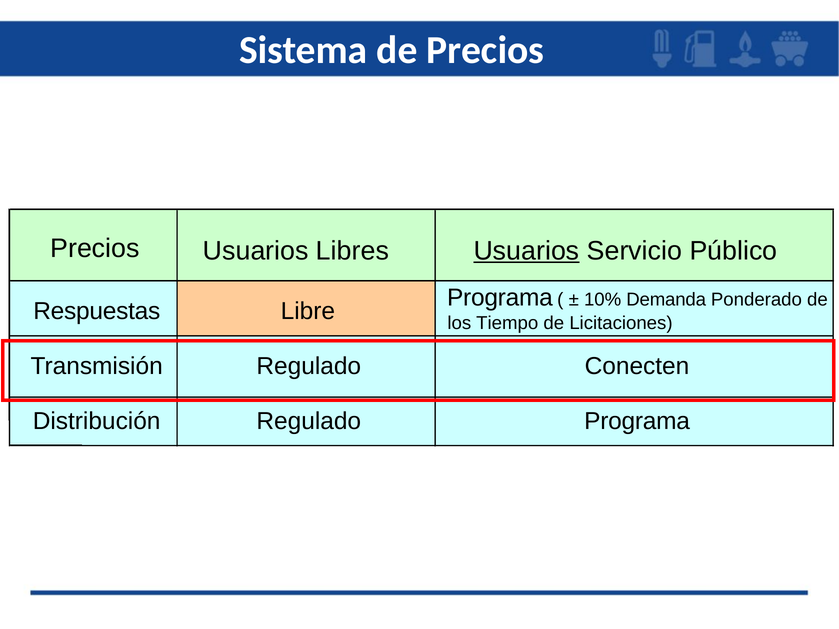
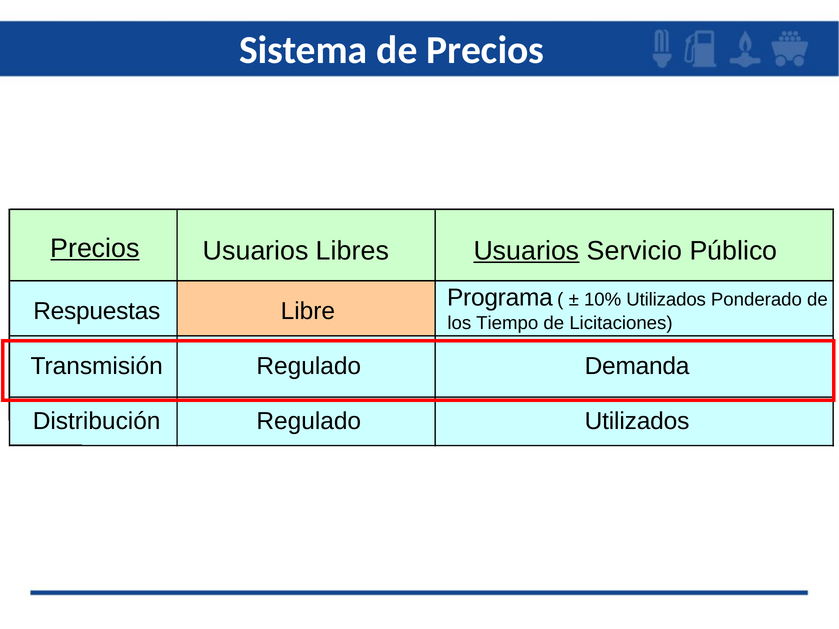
Precios at (95, 248) underline: none -> present
10% Demanda: Demanda -> Utilizados
Conecten: Conecten -> Demanda
Regulado Programa: Programa -> Utilizados
